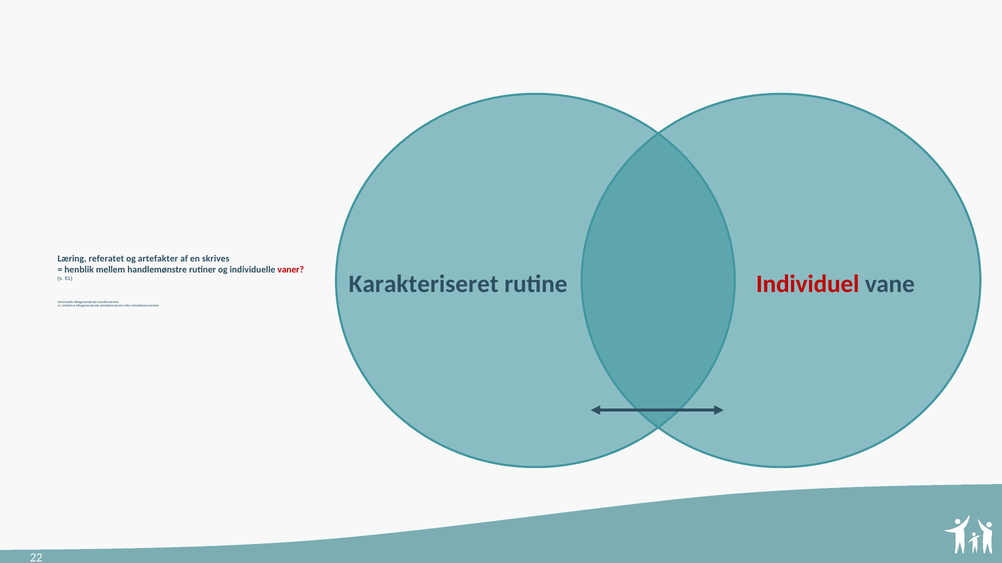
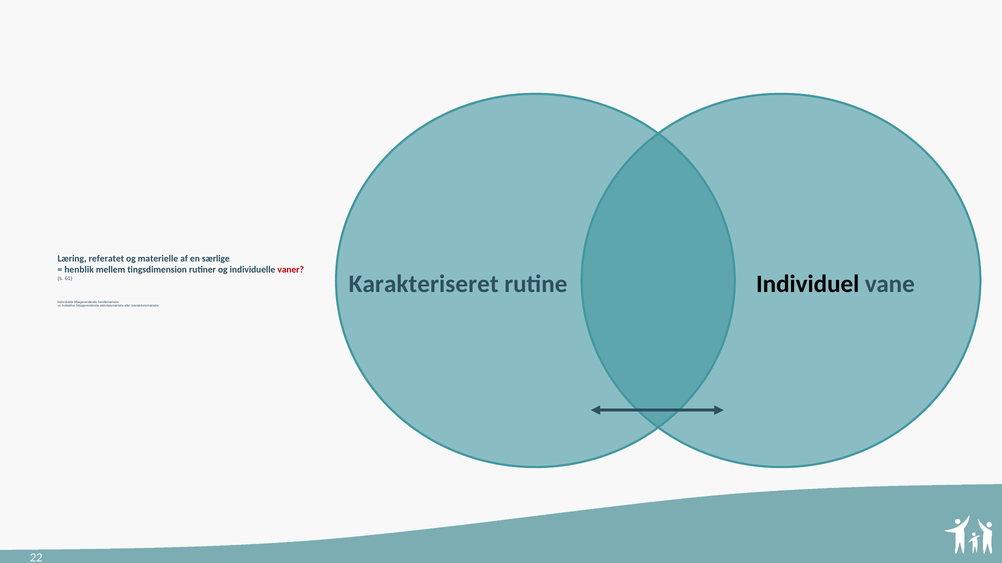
artefakter: artefakter -> materielle
skrives: skrives -> særlige
mellem handlemønstre: handlemønstre -> tingsdimension
Individuel colour: red -> black
